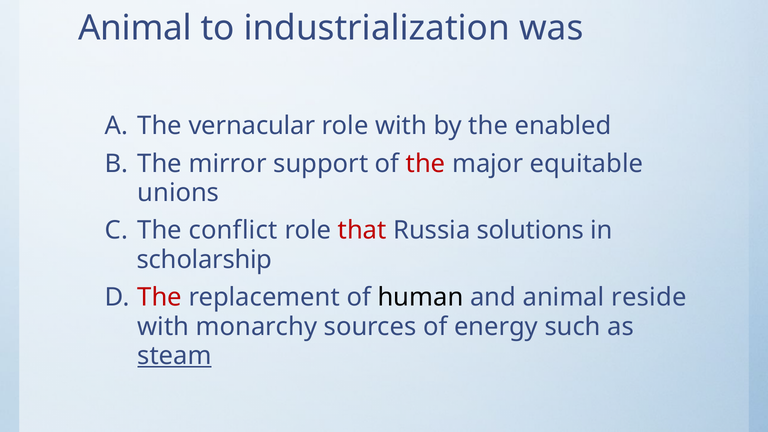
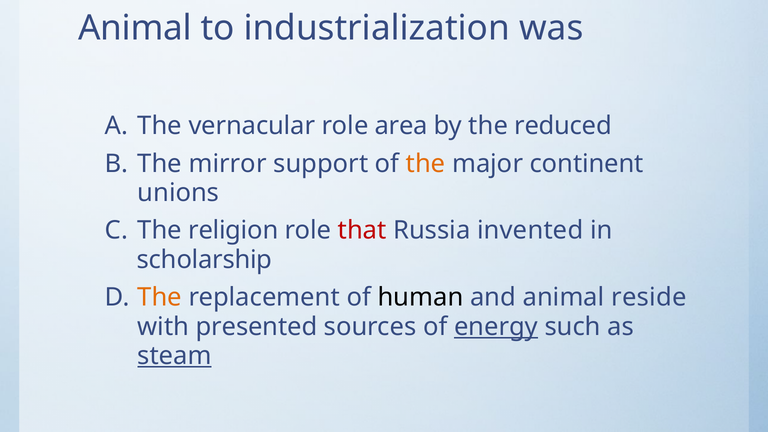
role with: with -> area
enabled: enabled -> reduced
the at (426, 164) colour: red -> orange
equitable: equitable -> continent
conflict: conflict -> religion
solutions: solutions -> invented
The at (160, 298) colour: red -> orange
monarchy: monarchy -> presented
energy underline: none -> present
